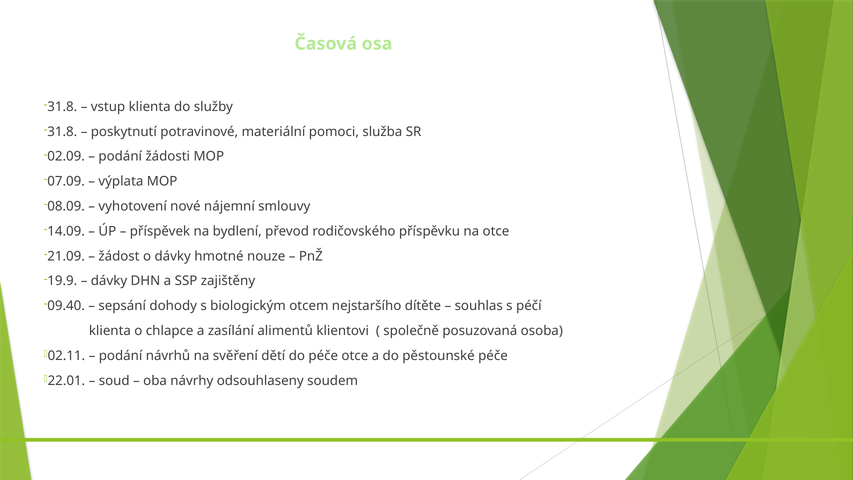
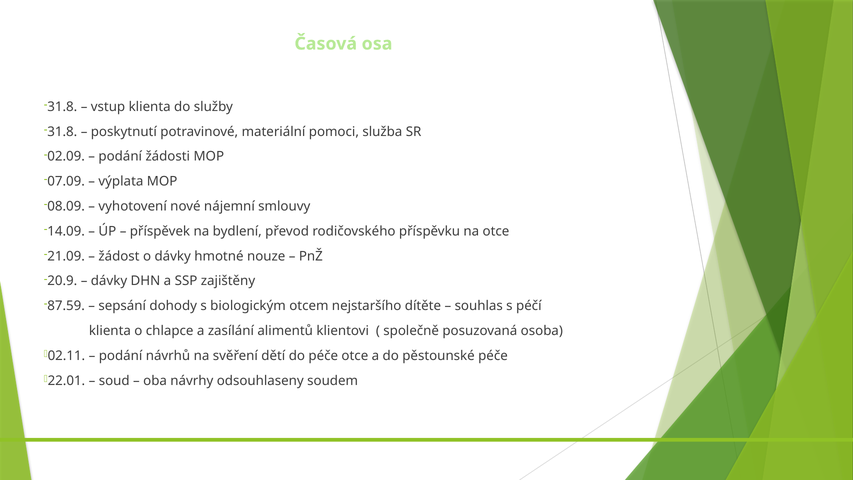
19.9: 19.9 -> 20.9
09.40: 09.40 -> 87.59
